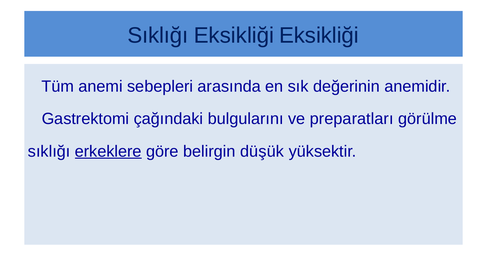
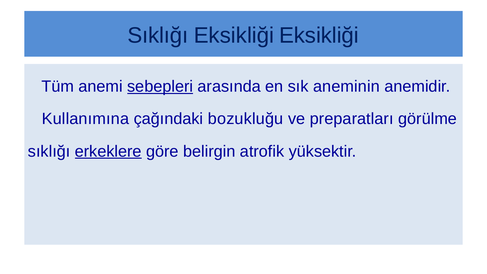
sebepleri underline: none -> present
değerinin: değerinin -> aneminin
Gastrektomi: Gastrektomi -> Kullanımına
bulgularını: bulgularını -> bozukluğu
düşük: düşük -> atrofik
